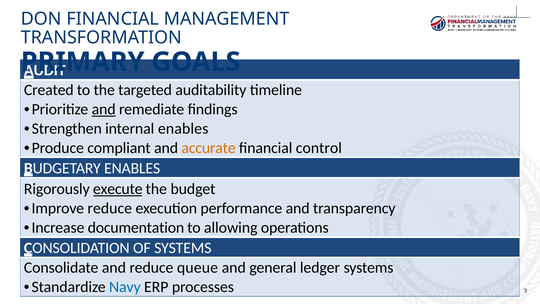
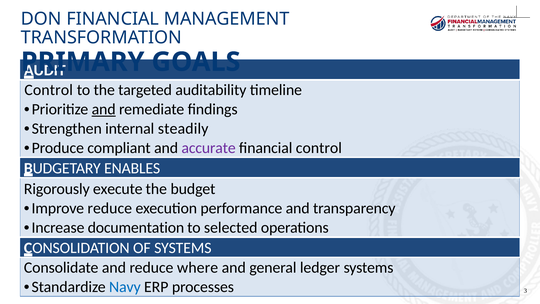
Created at (49, 90): Created -> Control
internal enables: enables -> steadily
accurate colour: orange -> purple
execute underline: present -> none
allowing: allowing -> selected
queue: queue -> where
